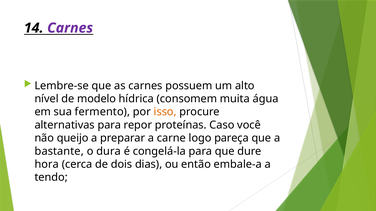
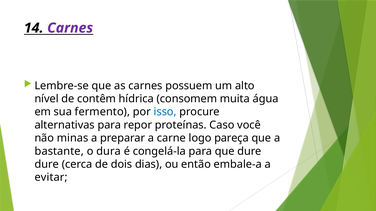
modelo: modelo -> contêm
isso colour: orange -> blue
queijo: queijo -> minas
hora at (47, 165): hora -> dure
tendo: tendo -> evitar
